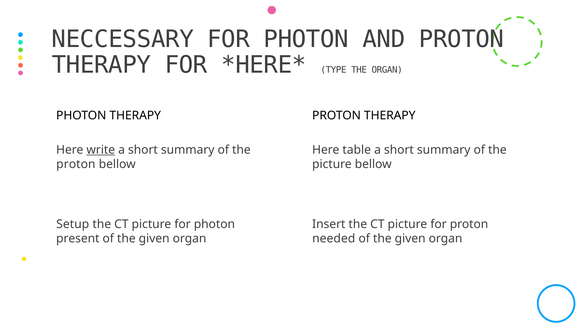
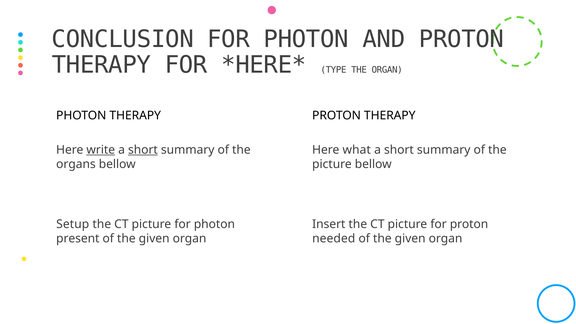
NECCESSARY: NECCESSARY -> CONCLUSION
short at (143, 150) underline: none -> present
table: table -> what
proton at (76, 164): proton -> organs
